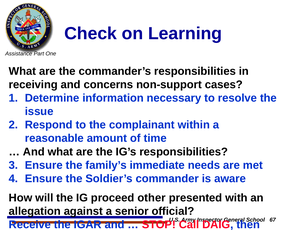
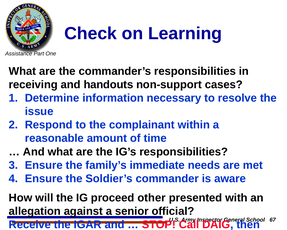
concerns: concerns -> handouts
